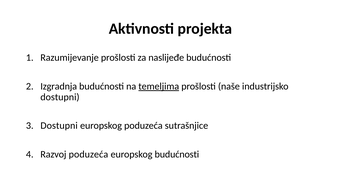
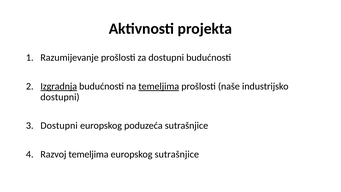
za naslijeđe: naslijeđe -> dostupni
Izgradnja underline: none -> present
Razvoj poduzeća: poduzeća -> temeljima
europskog budućnosti: budućnosti -> sutrašnjice
